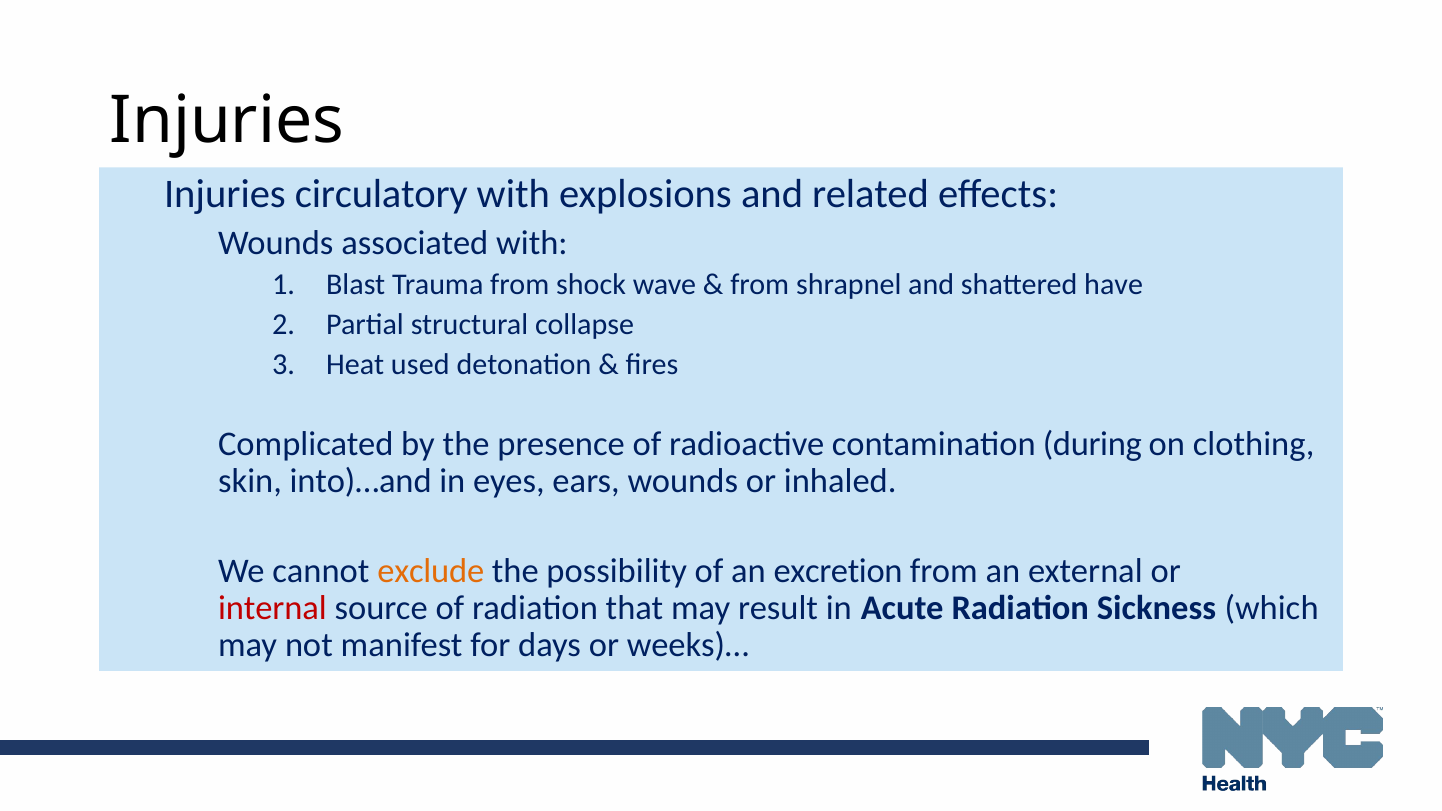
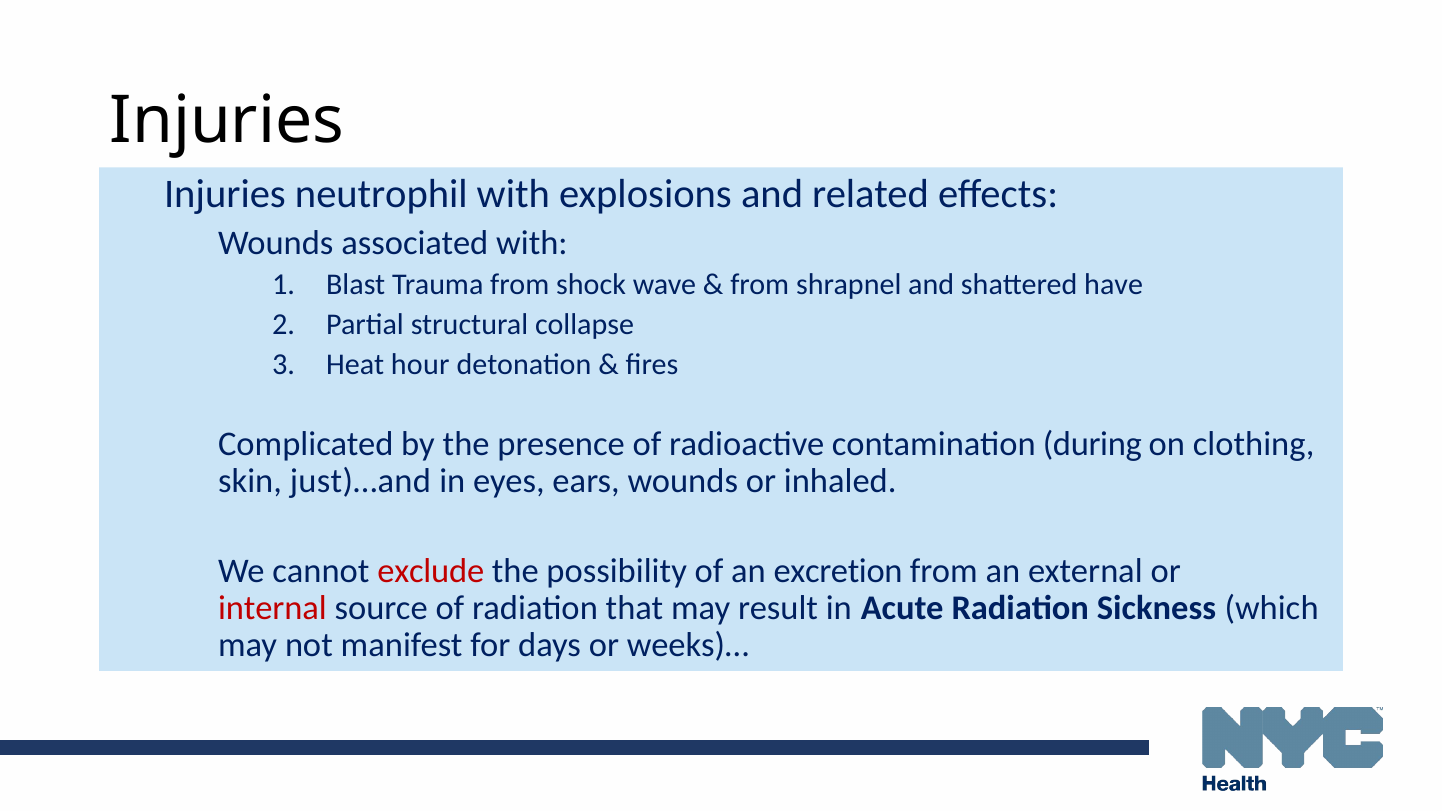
circulatory: circulatory -> neutrophil
used: used -> hour
into)…and: into)…and -> just)…and
exclude colour: orange -> red
